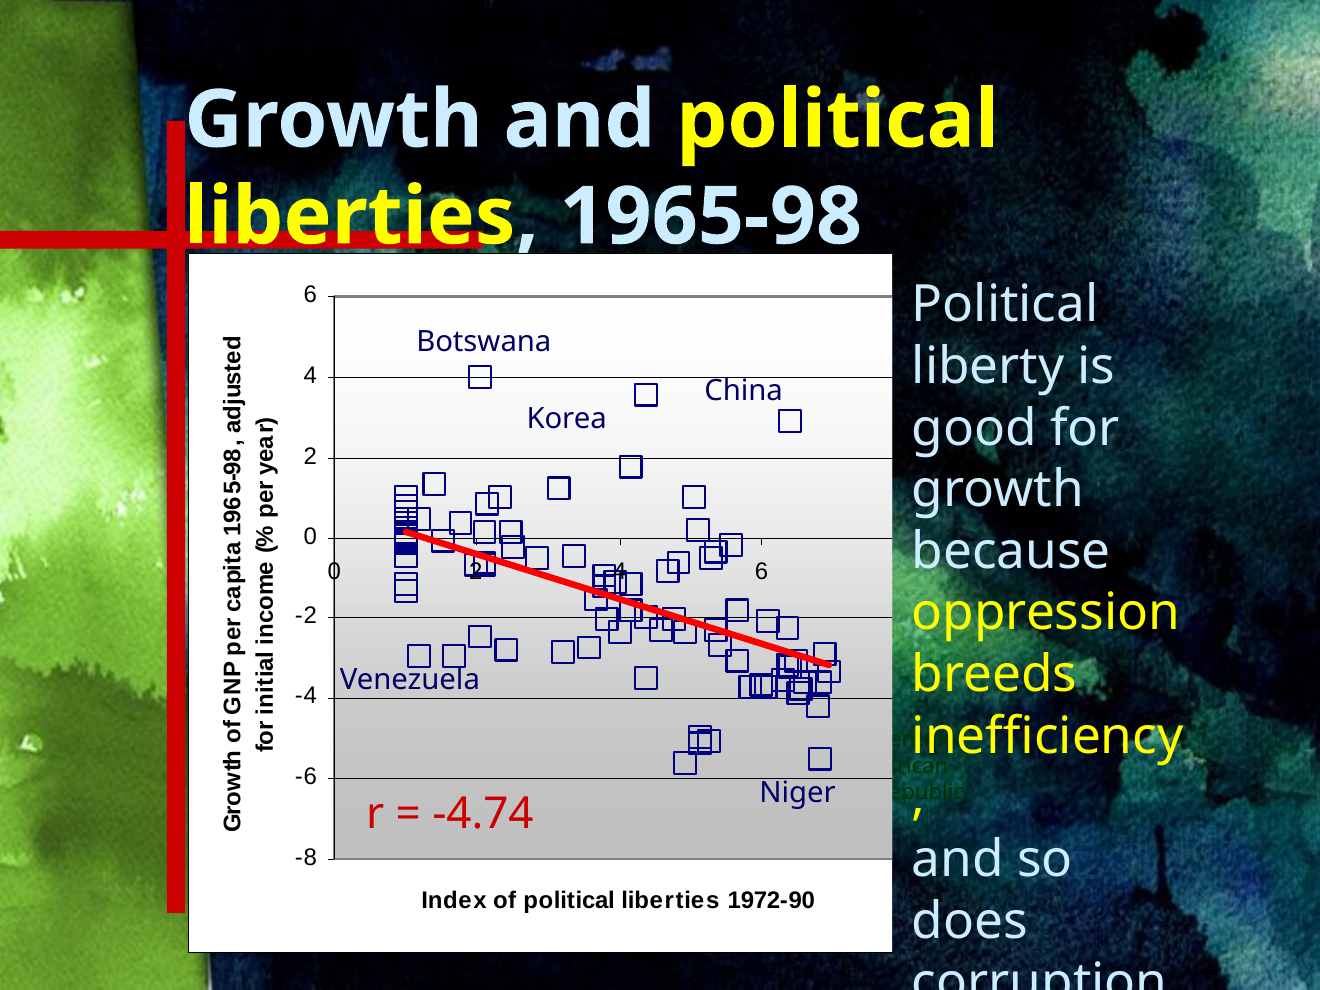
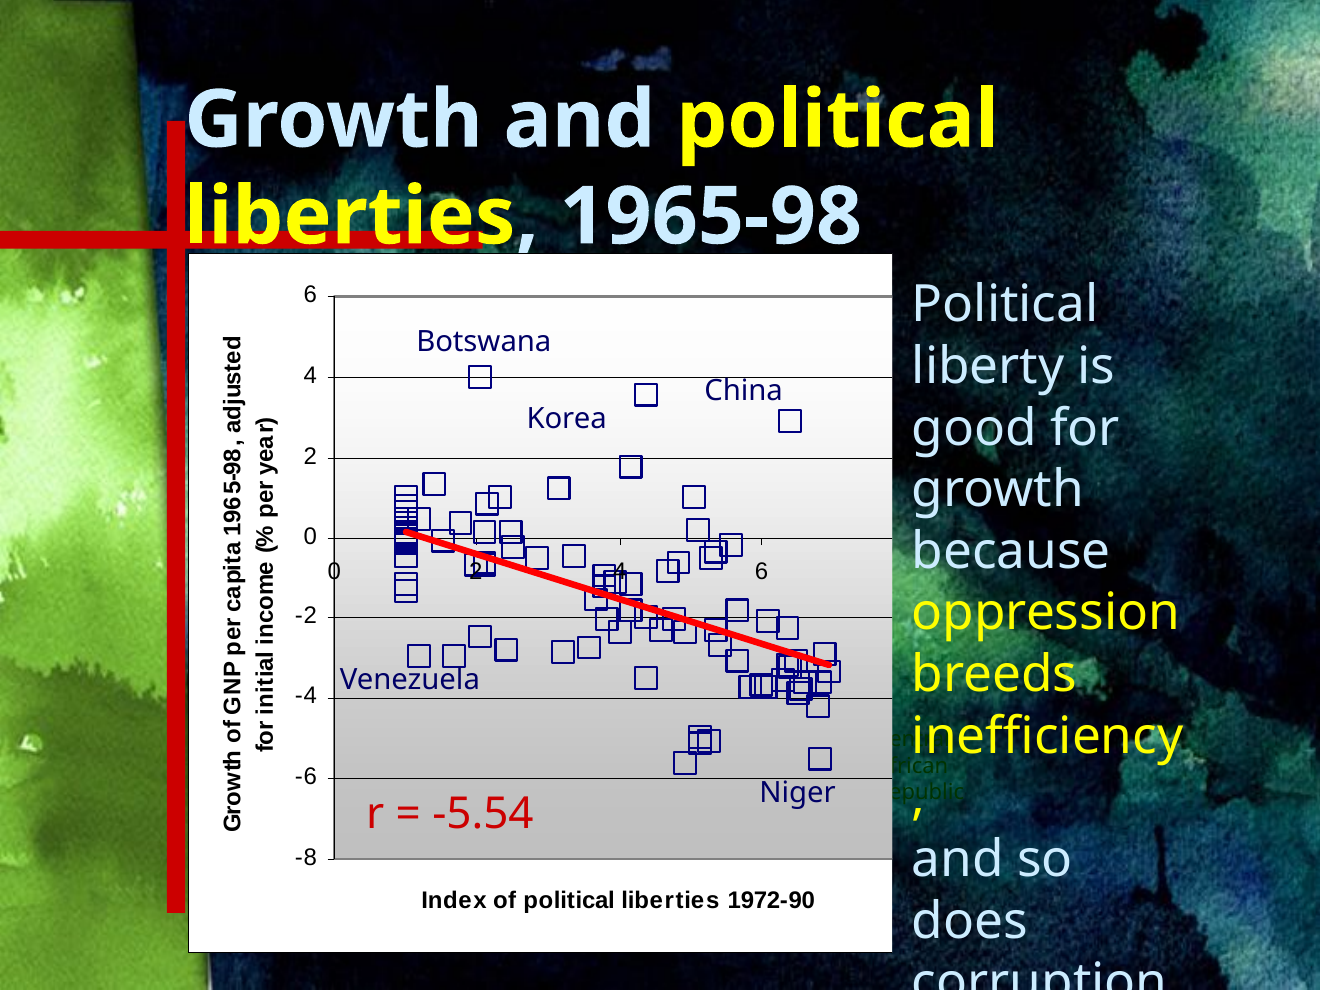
-4.74: -4.74 -> -5.54
